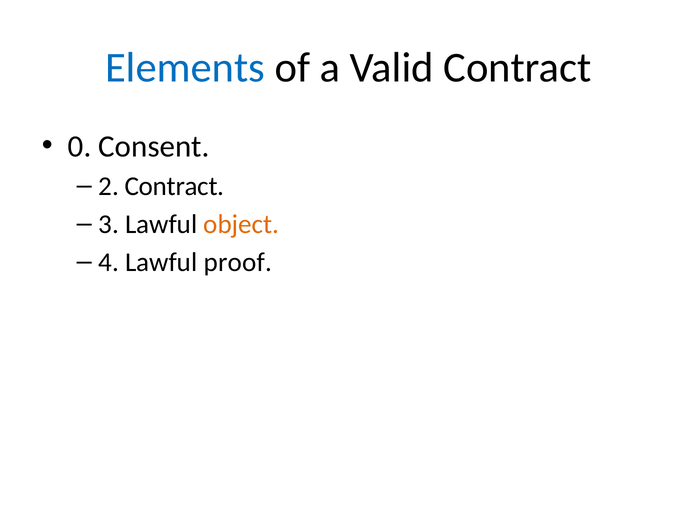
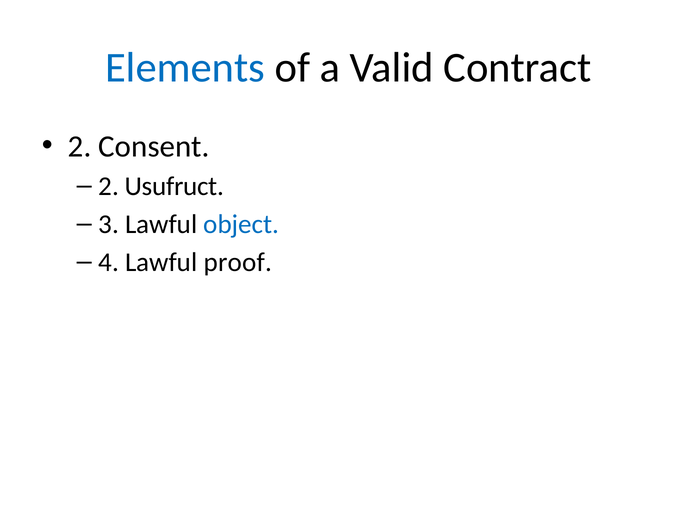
0 at (80, 146): 0 -> 2
2 Contract: Contract -> Usufruct
object colour: orange -> blue
